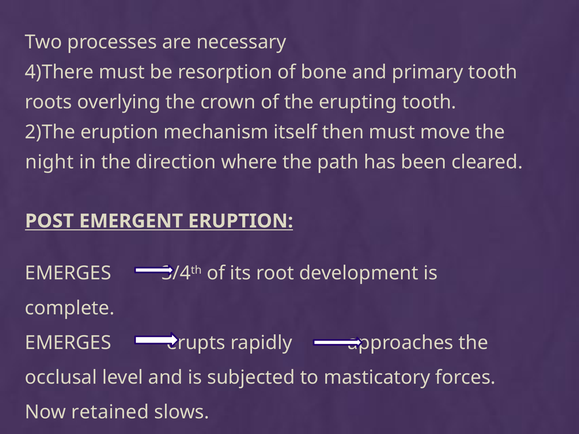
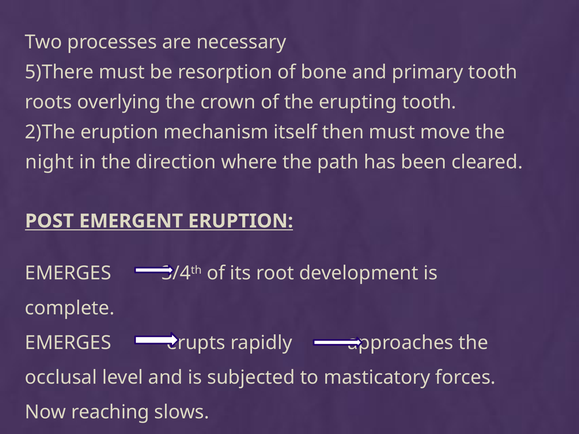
4)There: 4)There -> 5)There
retained: retained -> reaching
